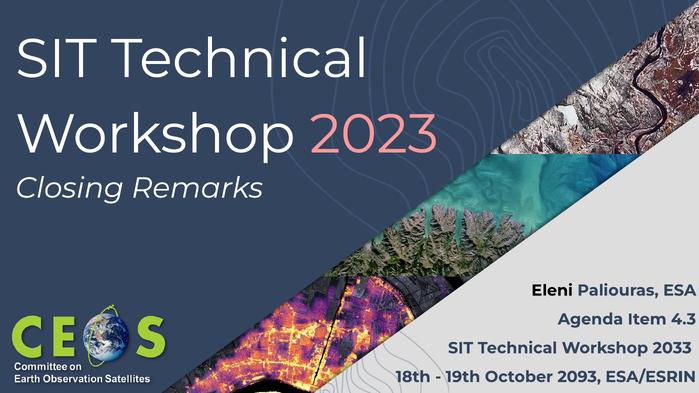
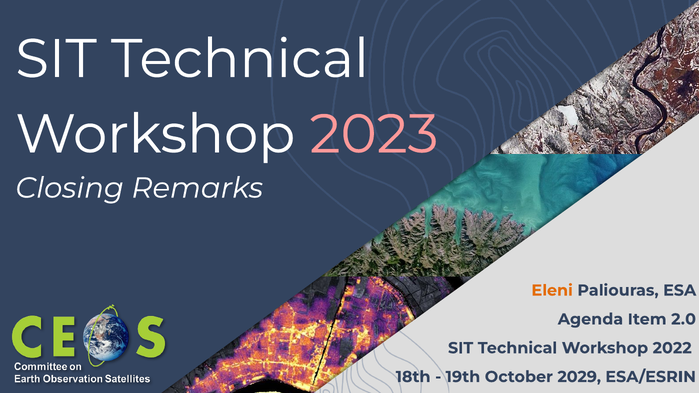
Eleni colour: black -> orange
4.3: 4.3 -> 2.0
2033: 2033 -> 2022
2093: 2093 -> 2029
